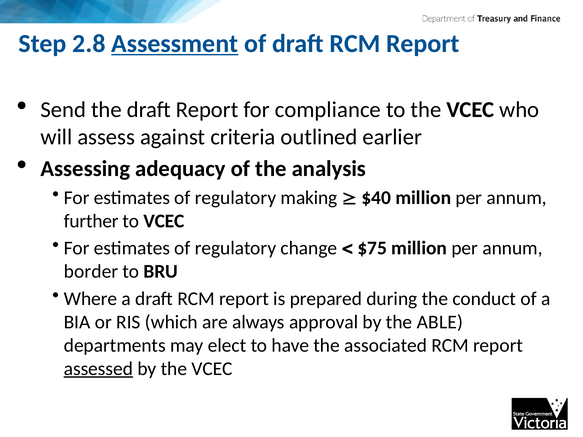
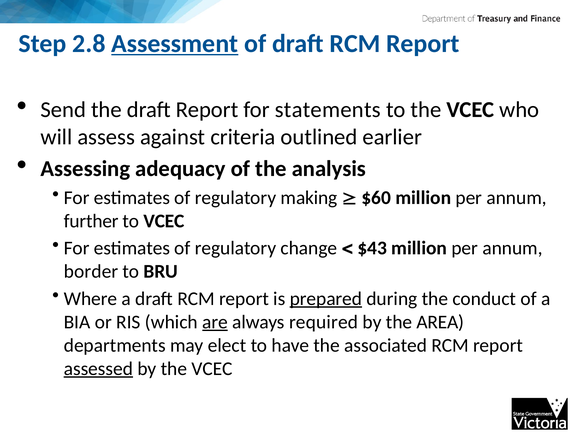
compliance: compliance -> statements
$40: $40 -> $60
$75: $75 -> $43
prepared underline: none -> present
are underline: none -> present
approval: approval -> required
ABLE: ABLE -> AREA
